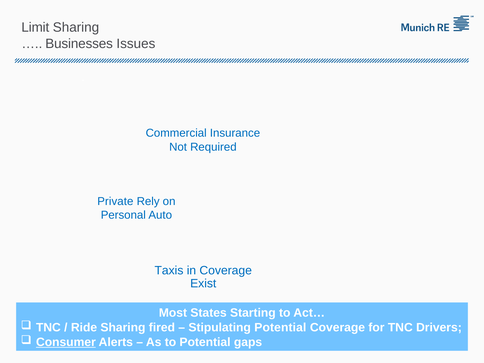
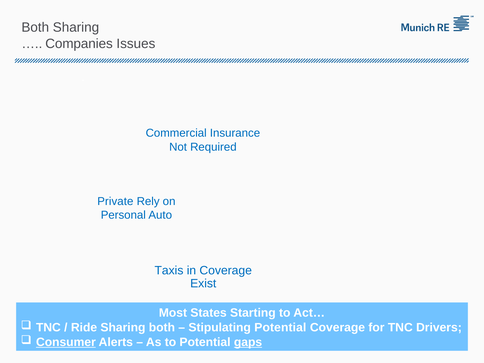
Limit at (35, 28): Limit -> Both
Businesses: Businesses -> Companies
Sharing fired: fired -> both
gaps underline: none -> present
